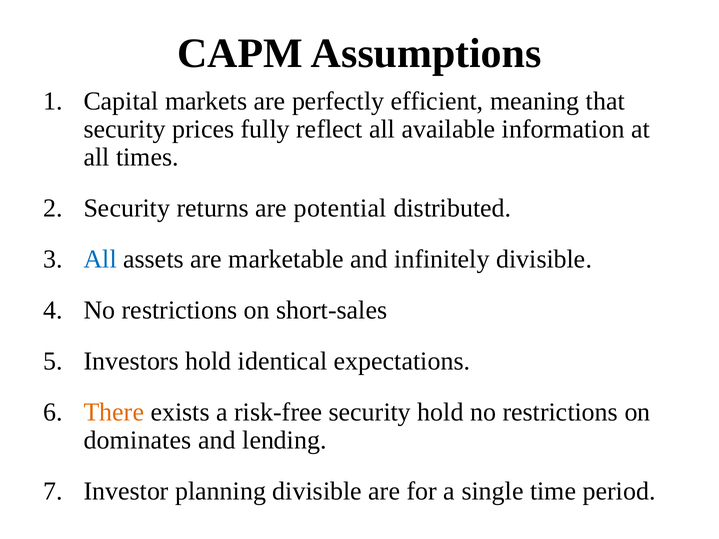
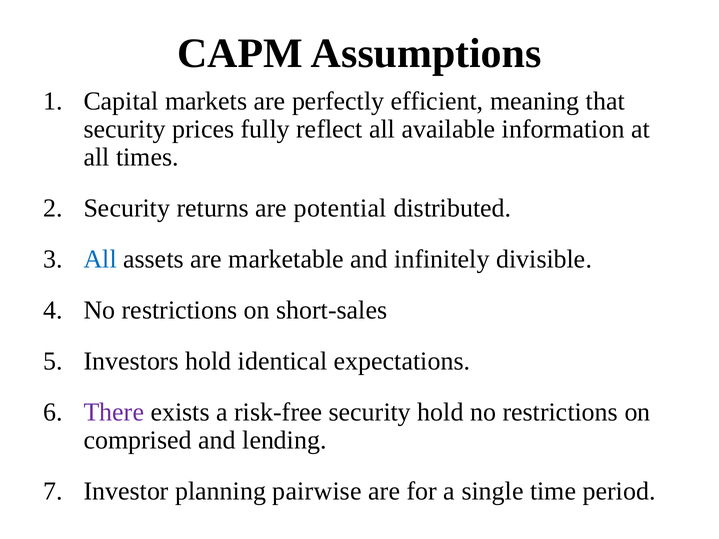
There colour: orange -> purple
dominates: dominates -> comprised
planning divisible: divisible -> pairwise
